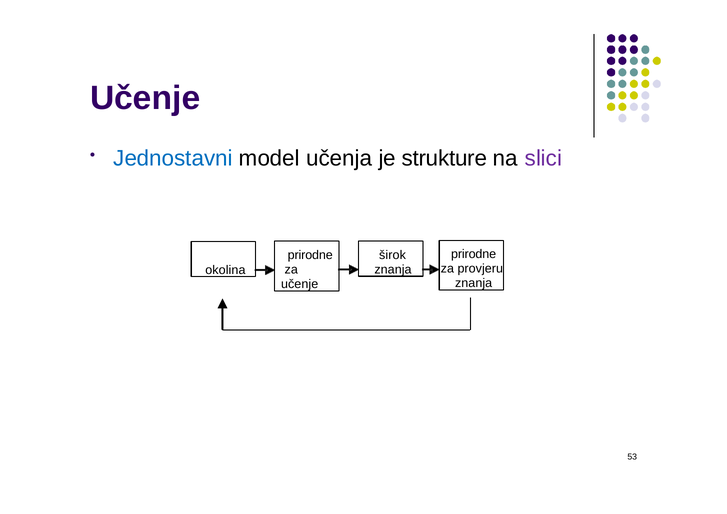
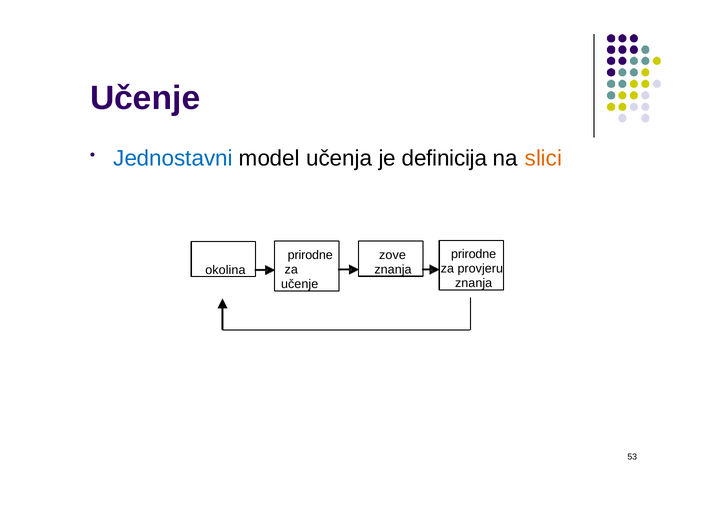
strukture: strukture -> definicija
slici colour: purple -> orange
širok: širok -> zove
